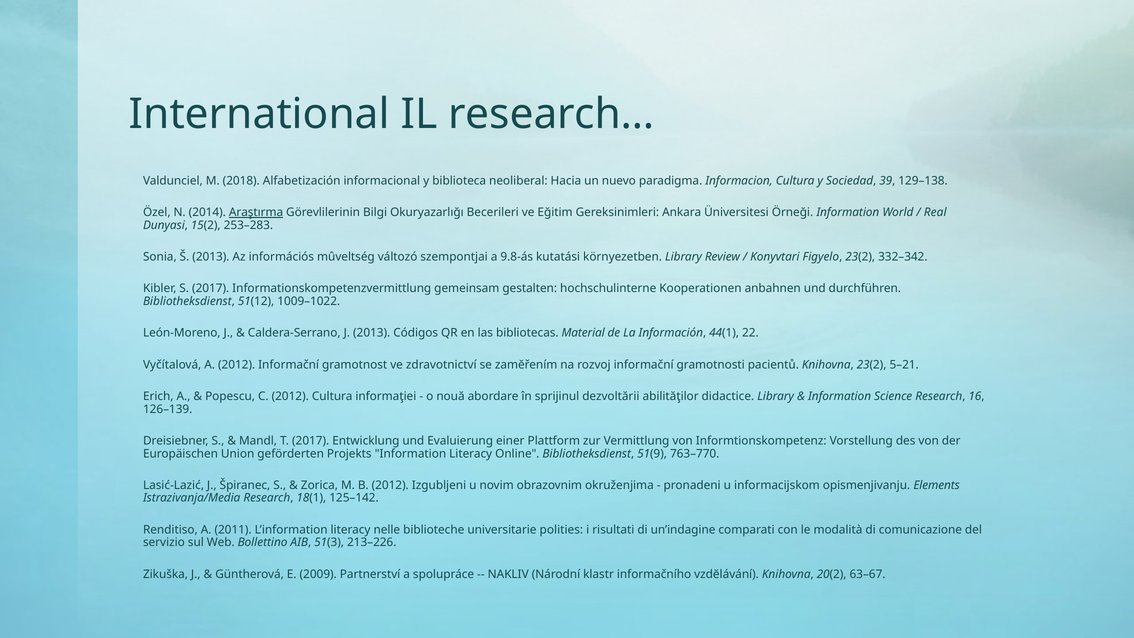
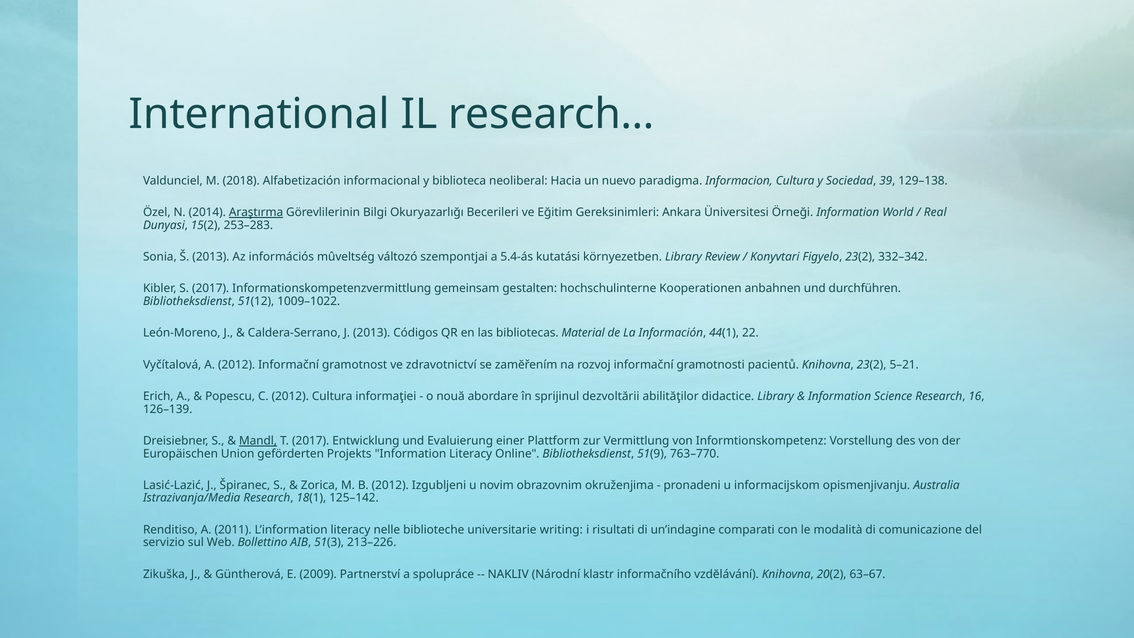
9.8-ás: 9.8-ás -> 5.4-ás
Mandl underline: none -> present
Elements: Elements -> Australia
polities: polities -> writing
